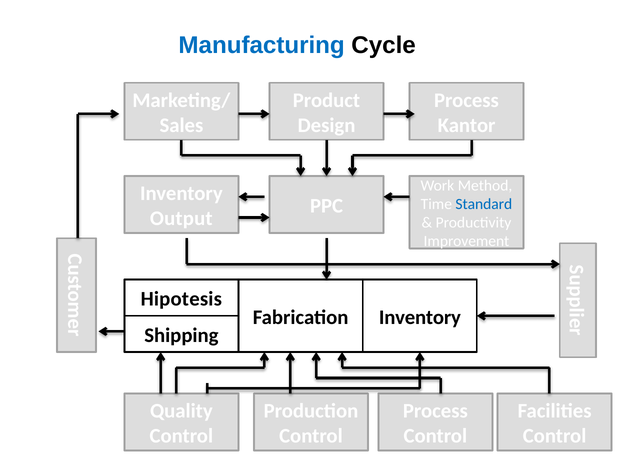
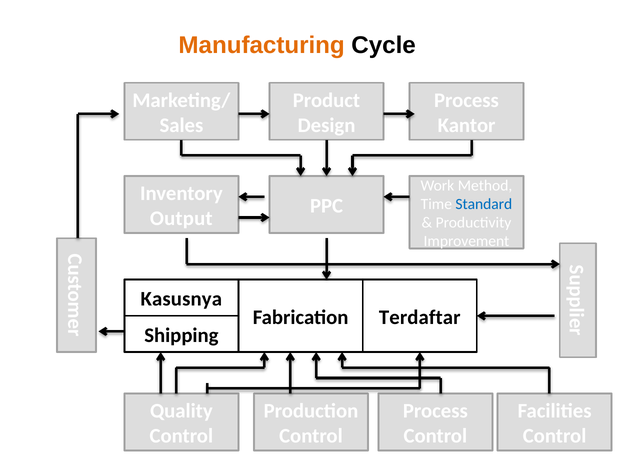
Manufacturing colour: blue -> orange
Hipotesis: Hipotesis -> Kasusnya
Fabrication Inventory: Inventory -> Terdaftar
